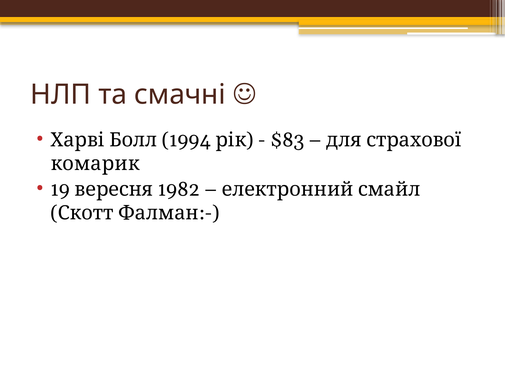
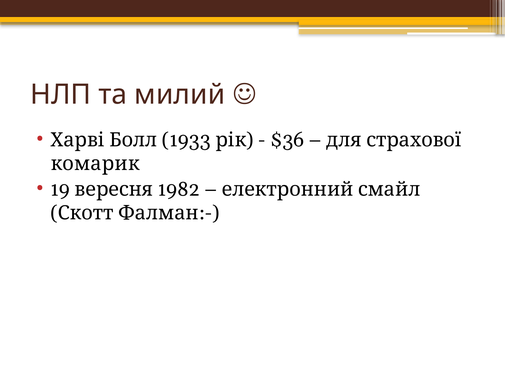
смачні: смачні -> милий
1994: 1994 -> 1933
$83: $83 -> $36
